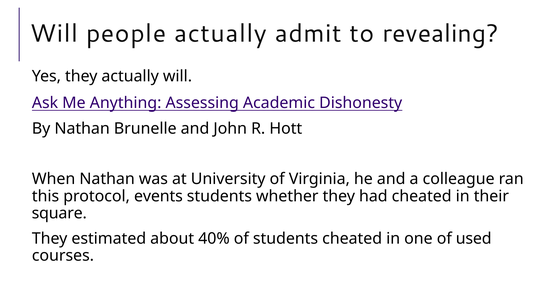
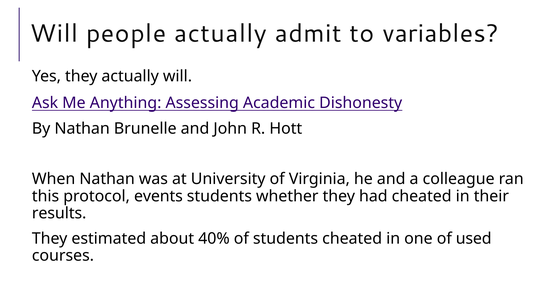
revealing: revealing -> variables
square: square -> results
